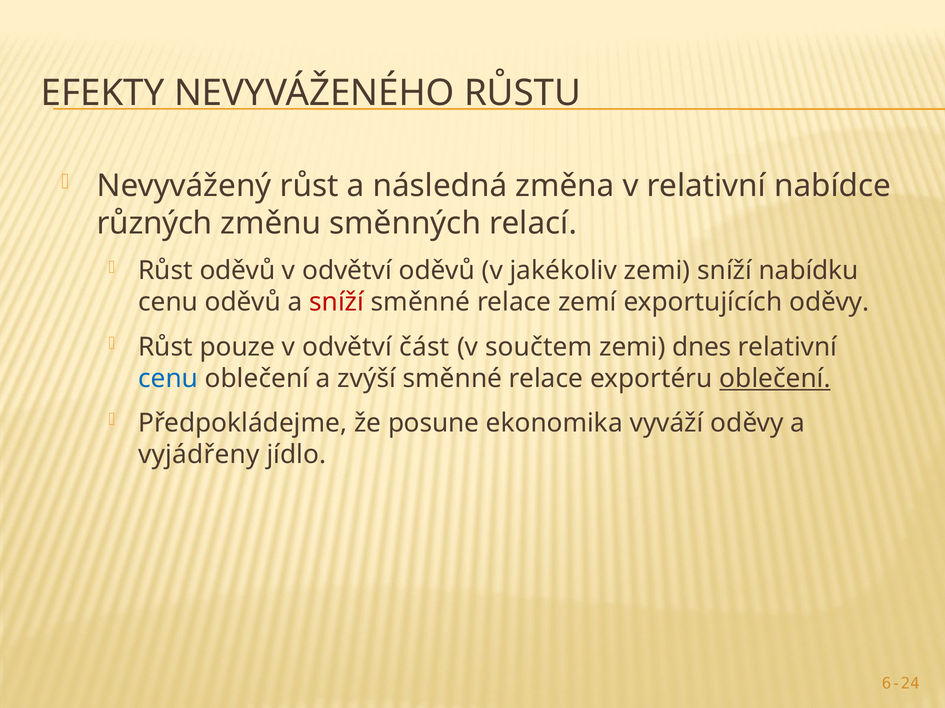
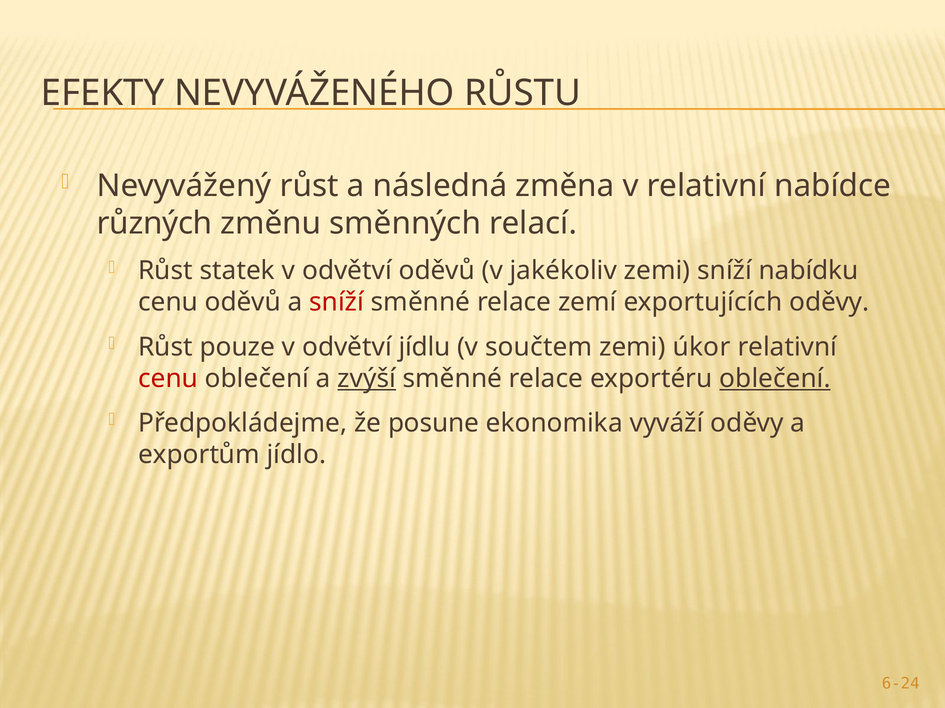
Růst oděvů: oděvů -> statek
část: část -> jídlu
dnes: dnes -> úkor
cenu at (168, 379) colour: blue -> red
zvýší underline: none -> present
vyjádřeny: vyjádřeny -> exportům
